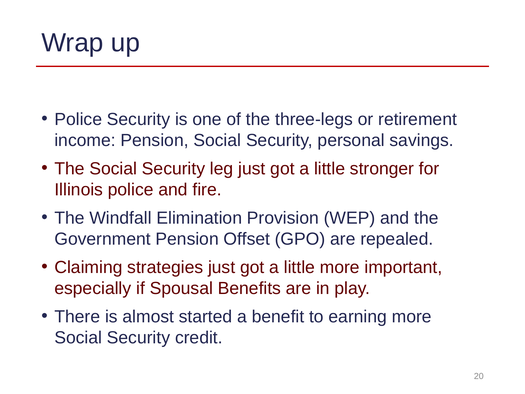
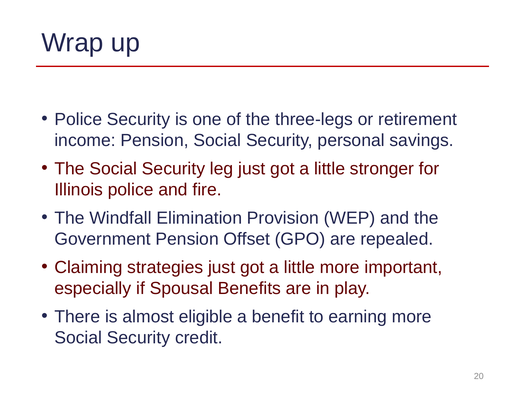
started: started -> eligible
